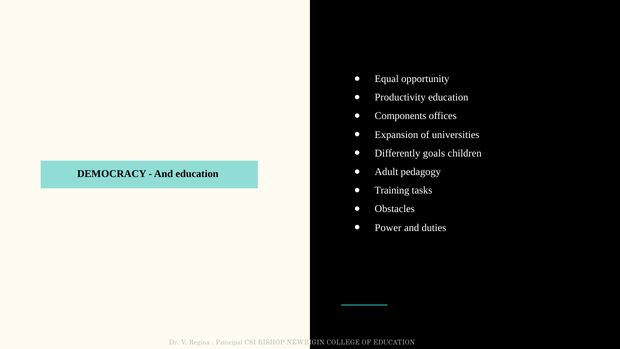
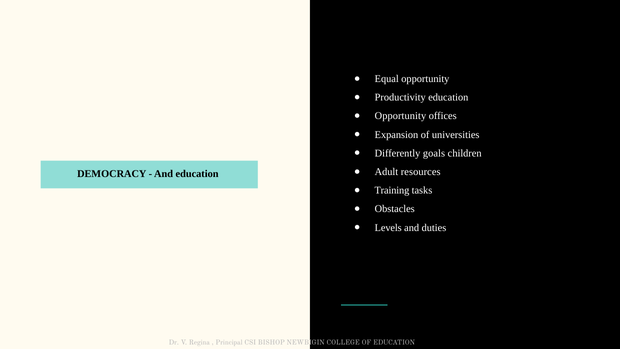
Components at (401, 116): Components -> Opportunity
pedagogy: pedagogy -> resources
Power: Power -> Levels
